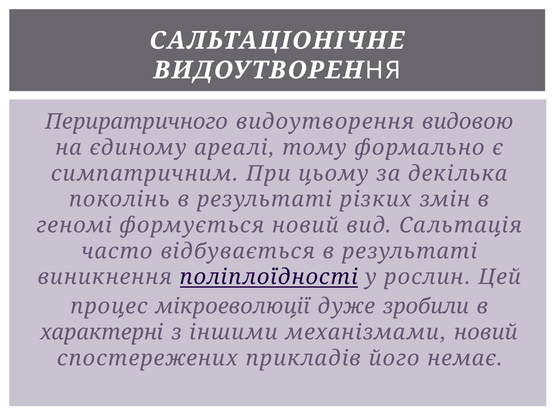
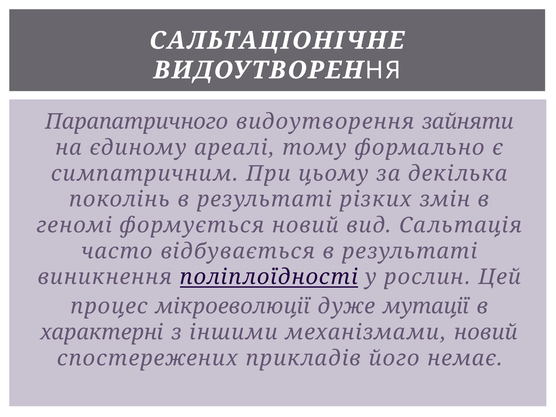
Периратричного: Периратричного -> Парапатричного
видовою: видовою -> зайняти
зробили: зробили -> мутації
